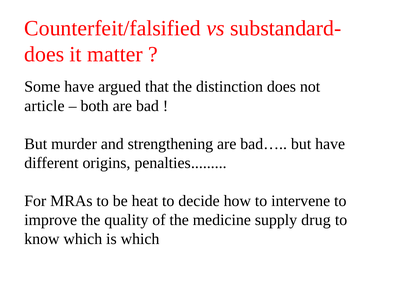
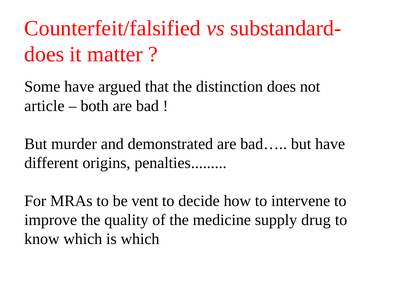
strengthening: strengthening -> demonstrated
heat: heat -> vent
